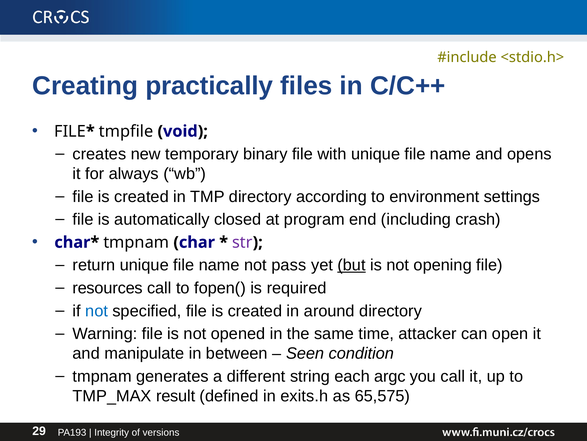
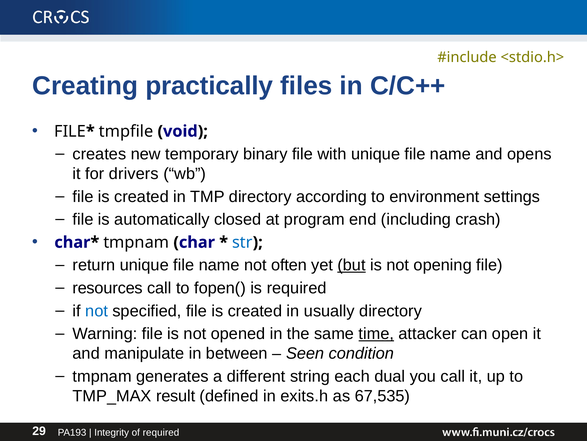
always: always -> drivers
str colour: purple -> blue
pass: pass -> often
around: around -> usually
time underline: none -> present
argc: argc -> dual
65,575: 65,575 -> 67,535
of versions: versions -> required
